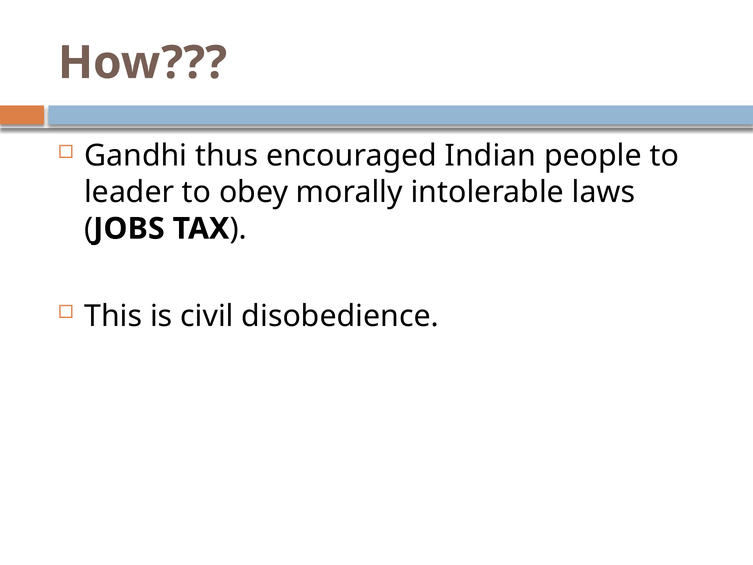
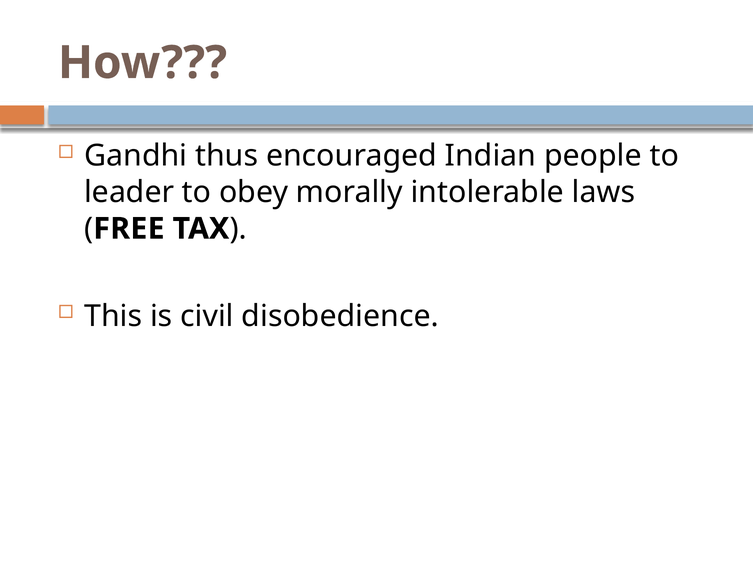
JOBS: JOBS -> FREE
